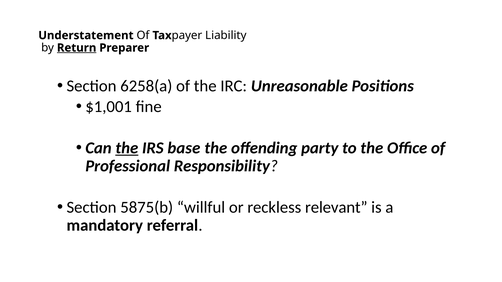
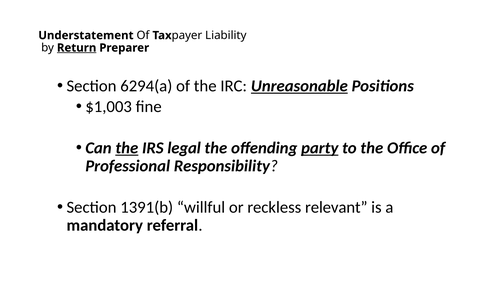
6258(a: 6258(a -> 6294(a
Unreasonable underline: none -> present
$1,001: $1,001 -> $1,003
base: base -> legal
party underline: none -> present
5875(b: 5875(b -> 1391(b
